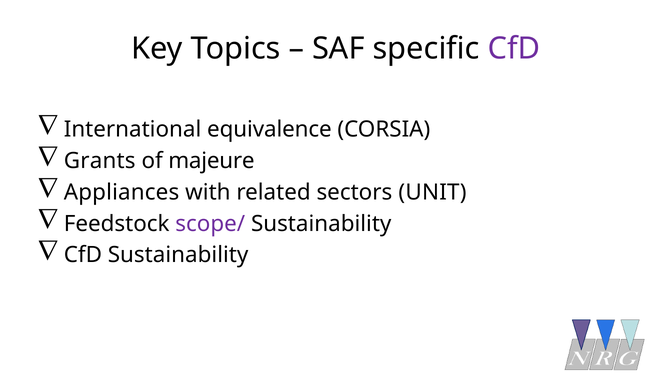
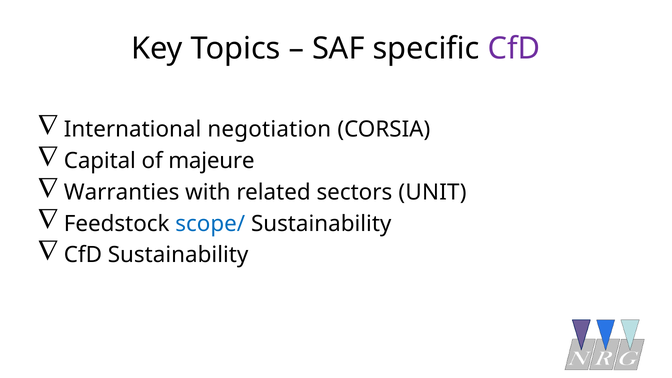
equivalence: equivalence -> negotiation
Grants: Grants -> Capital
Appliances: Appliances -> Warranties
scope/ colour: purple -> blue
